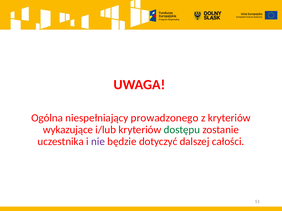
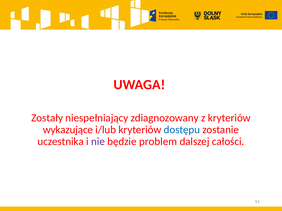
Ogólna: Ogólna -> Zostały
prowadzonego: prowadzonego -> zdiagnozowany
dostępu colour: green -> blue
dotyczyć: dotyczyć -> problem
